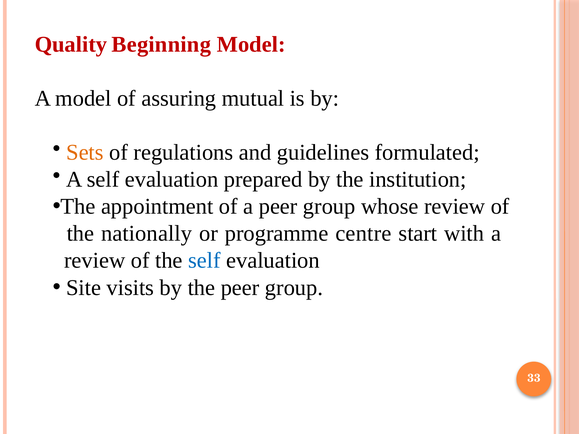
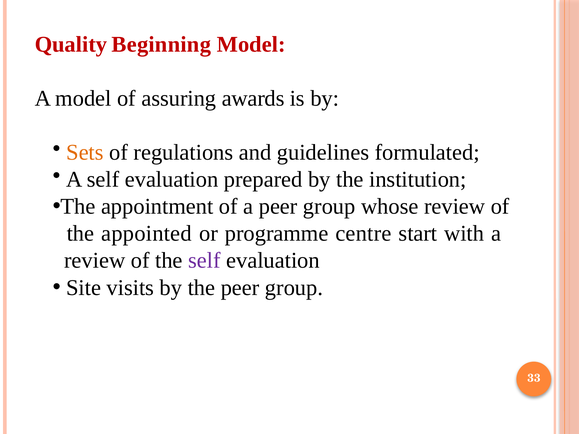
mutual: mutual -> awards
nationally: nationally -> appointed
self at (204, 261) colour: blue -> purple
